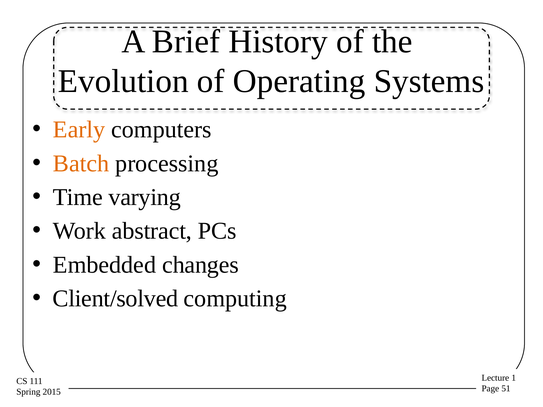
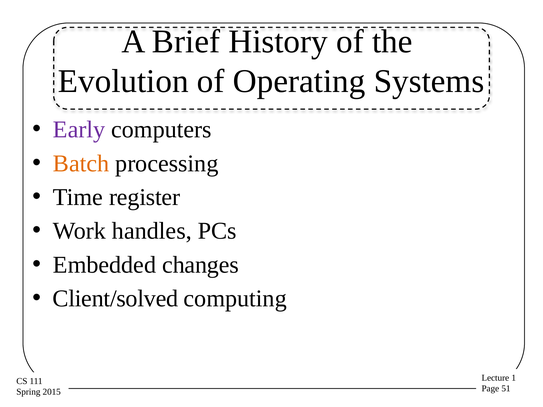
Early colour: orange -> purple
varying: varying -> register
abstract: abstract -> handles
